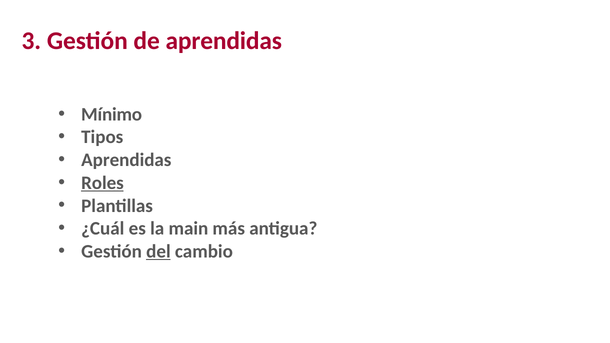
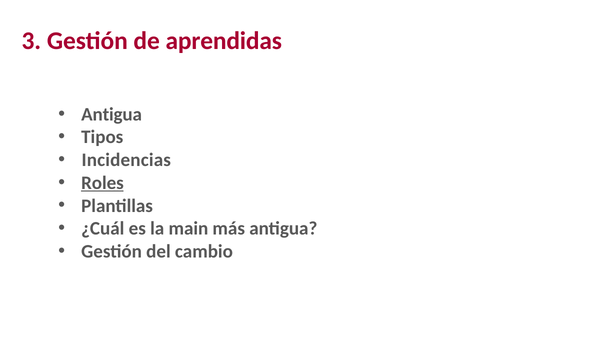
Mínimo at (112, 114): Mínimo -> Antigua
Aprendidas at (126, 160): Aprendidas -> Incidencias
del underline: present -> none
